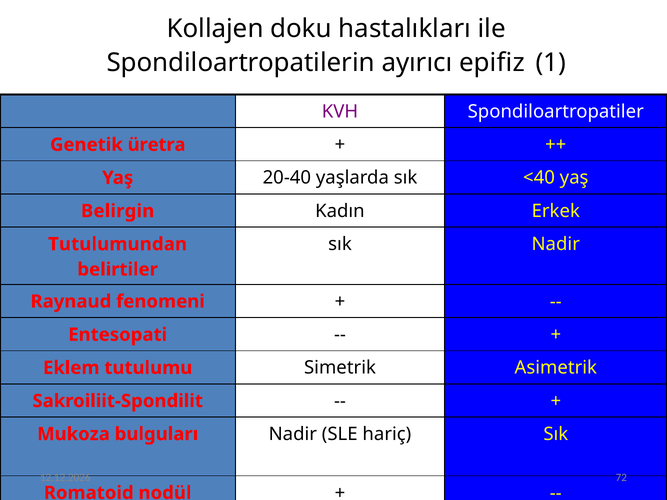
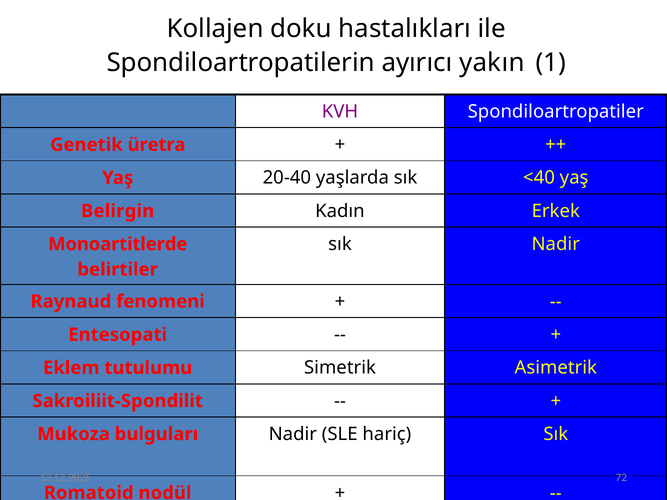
epifiz: epifiz -> yakın
Tutulumundan: Tutulumundan -> Monoartitlerde
